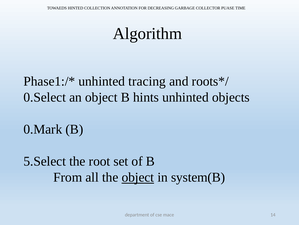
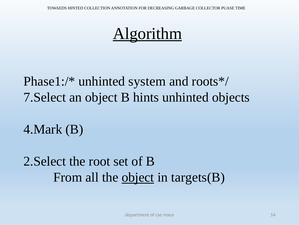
Algorithm underline: none -> present
tracing: tracing -> system
0.Select: 0.Select -> 7.Select
0.Mark: 0.Mark -> 4.Mark
5.Select: 5.Select -> 2.Select
system(B: system(B -> targets(B
